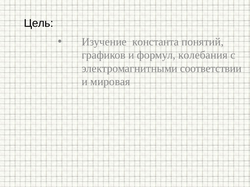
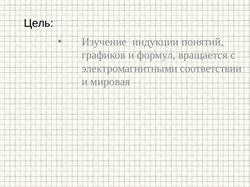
константа: константа -> индукции
колебания: колебания -> вращается
